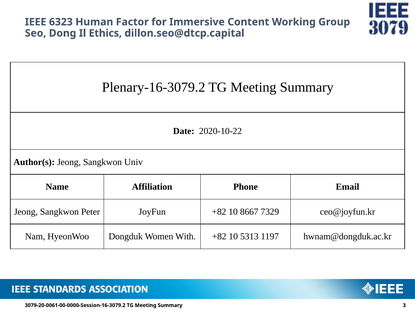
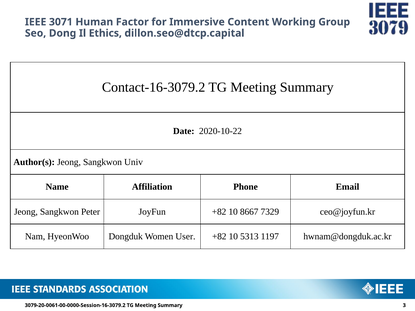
6323: 6323 -> 3071
Plenary-16-3079.2: Plenary-16-3079.2 -> Contact-16-3079.2
With: With -> User
